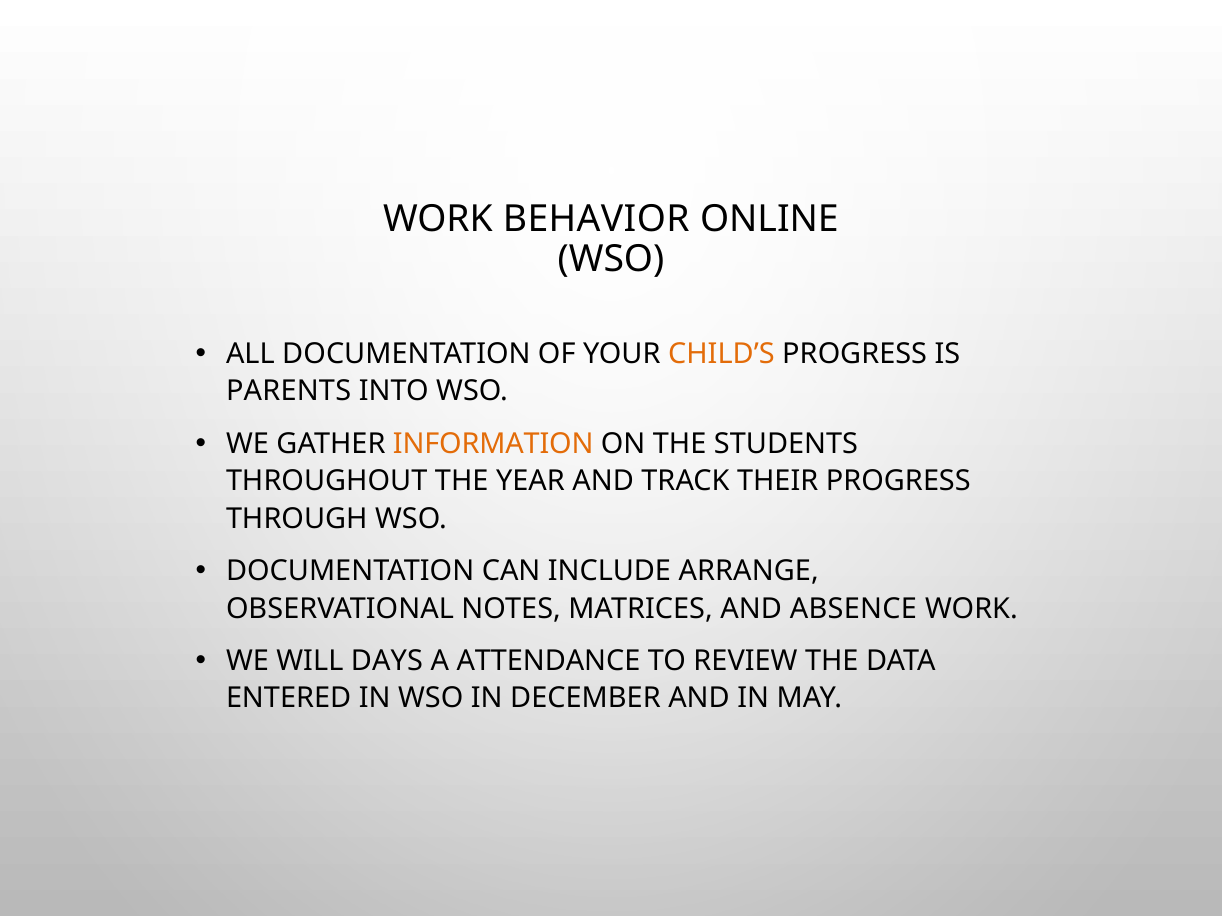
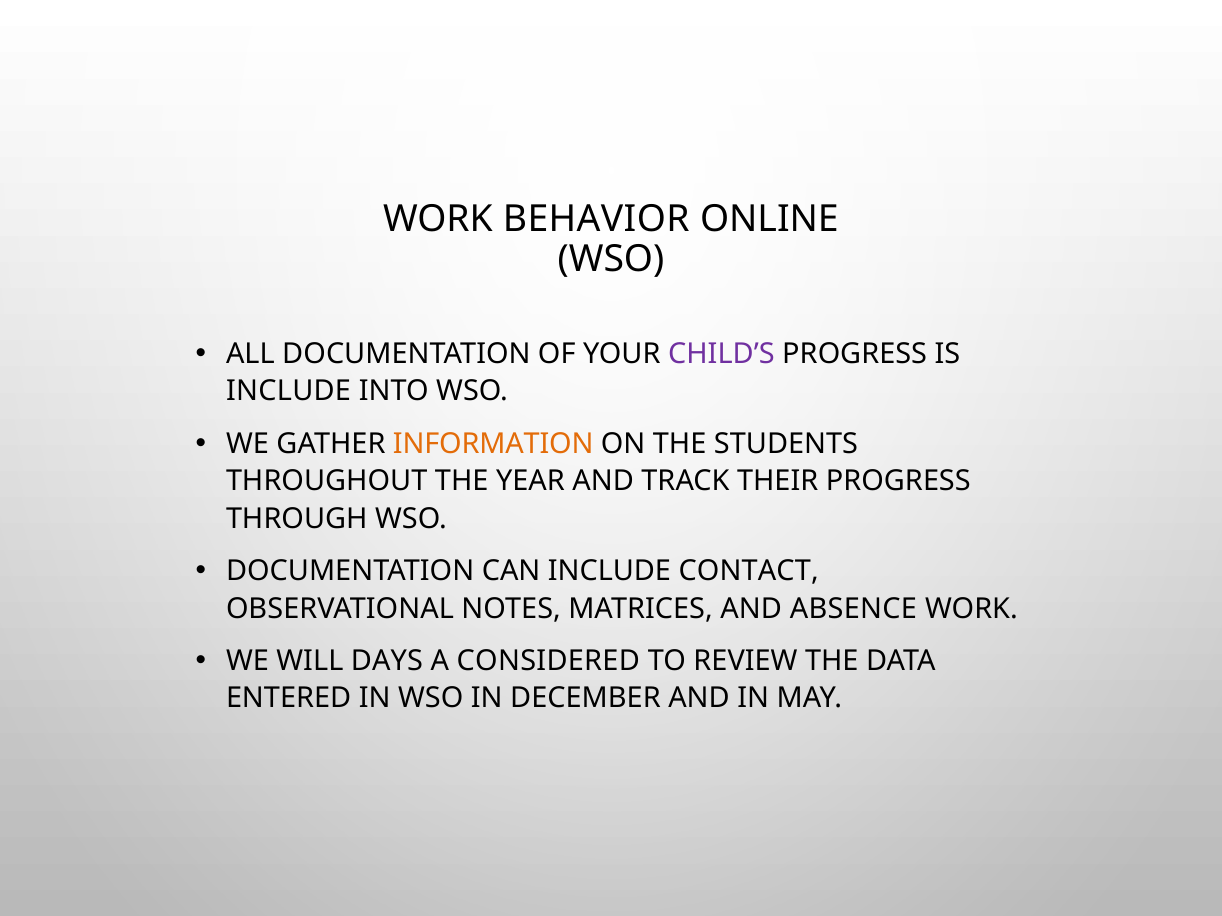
CHILD’S colour: orange -> purple
PARENTS at (289, 391): PARENTS -> INCLUDE
ARRANGE: ARRANGE -> CONTACT
ATTENDANCE: ATTENDANCE -> CONSIDERED
